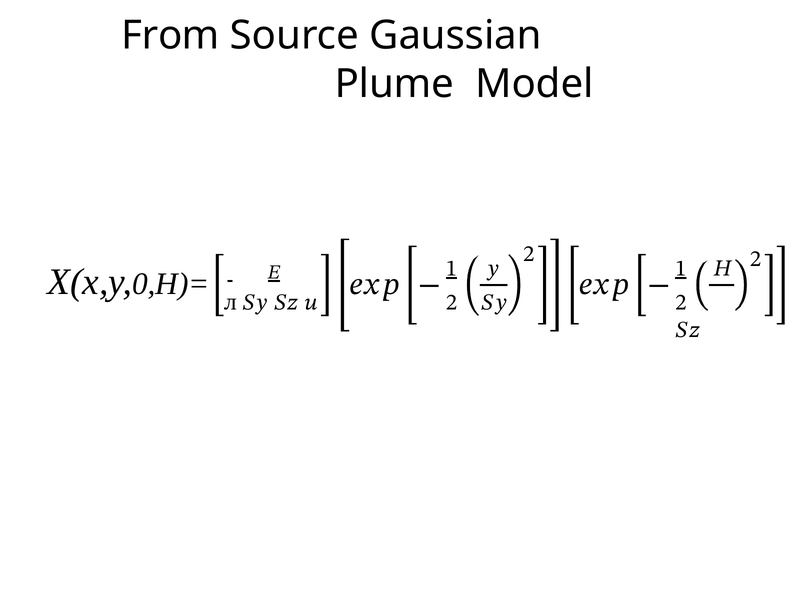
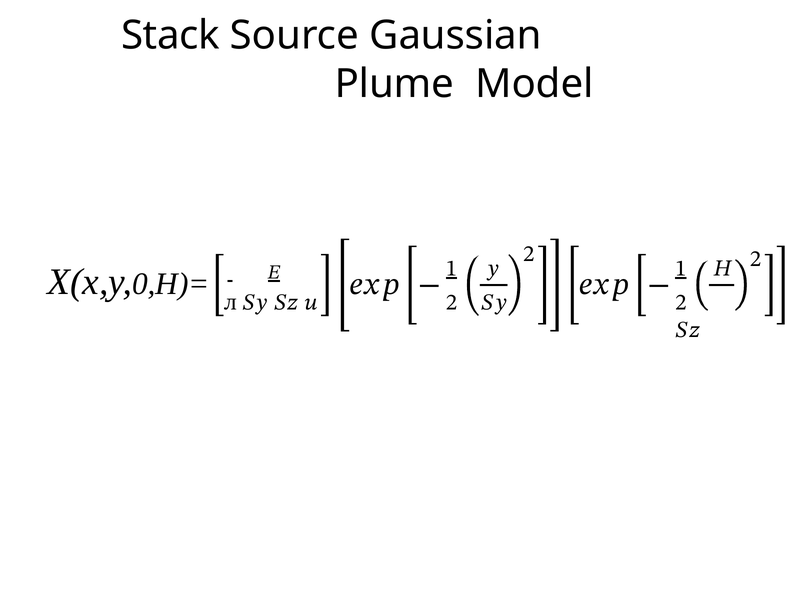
From: From -> Stack
